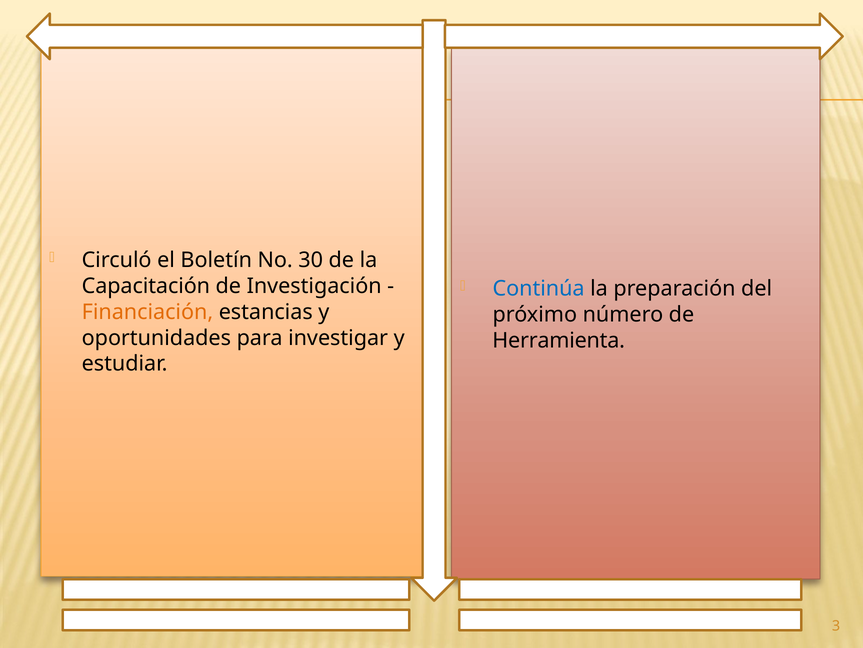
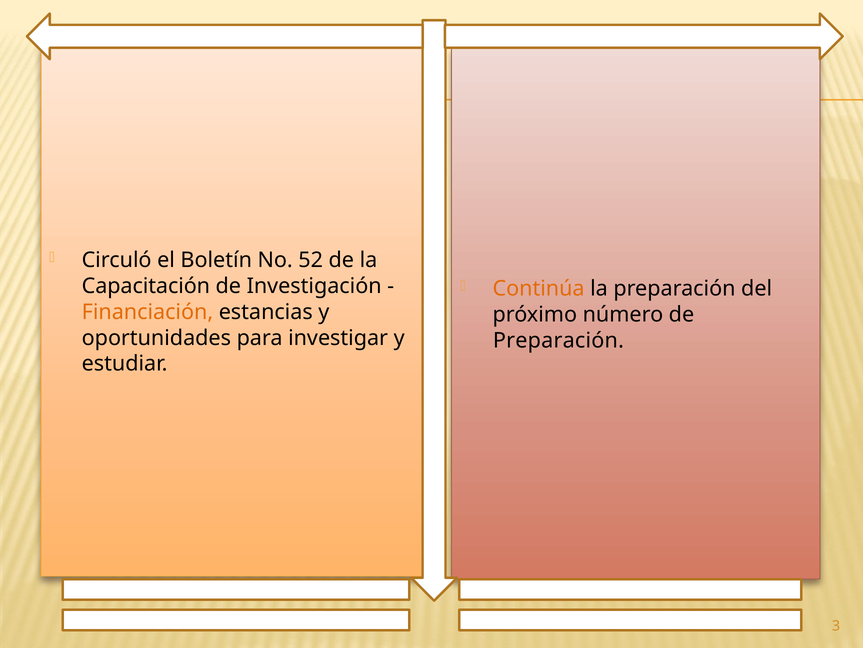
30: 30 -> 52
Continúa colour: blue -> orange
Herramienta at (559, 340): Herramienta -> Preparación
